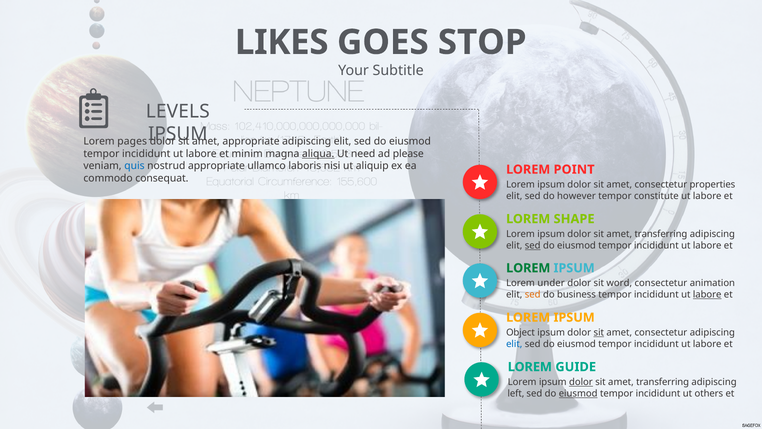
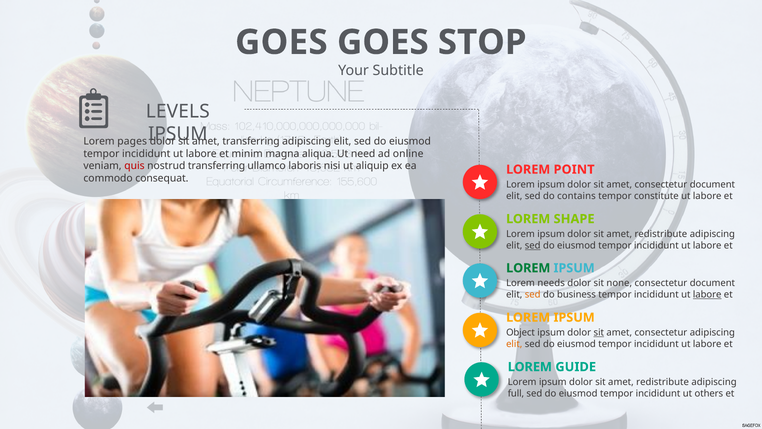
LIKES at (282, 42): LIKES -> GOES
appropriate at (251, 141): appropriate -> transferring
aliqua underline: present -> none
please: please -> online
quis colour: blue -> red
nostrud appropriate: appropriate -> transferring
amet consectetur properties: properties -> document
however: however -> contains
transferring at (661, 234): transferring -> redistribute
under: under -> needs
word: word -> none
animation at (712, 283): animation -> document
elit at (514, 344) colour: blue -> orange
dolor at (581, 382) underline: present -> none
transferring at (663, 382): transferring -> redistribute
left: left -> full
eiusmod at (578, 393) underline: present -> none
